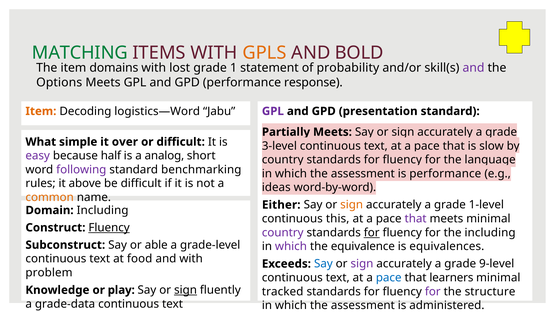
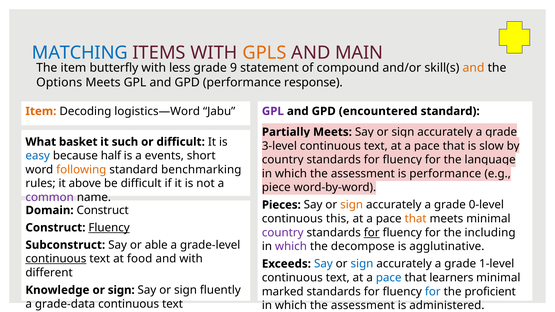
MATCHING colour: green -> blue
BOLD: BOLD -> MAIN
domains: domains -> butterfly
lost: lost -> less
1: 1 -> 9
probability: probability -> compound
and at (473, 68) colour: purple -> orange
presentation: presentation -> encountered
simple: simple -> basket
over: over -> such
easy colour: purple -> blue
analog: analog -> events
following colour: purple -> orange
ideas: ideas -> piece
common colour: orange -> purple
Either: Either -> Pieces
1-level: 1-level -> 0-level
Domain Including: Including -> Construct
that at (416, 219) colour: purple -> orange
equivalence: equivalence -> decompose
equivalences: equivalences -> agglutinative
continuous at (56, 259) underline: none -> present
sign at (362, 264) colour: purple -> blue
9-level: 9-level -> 1-level
problem: problem -> different
Knowledge or play: play -> sign
sign at (186, 290) underline: present -> none
tracked: tracked -> marked
for at (433, 292) colour: purple -> blue
structure: structure -> proficient
